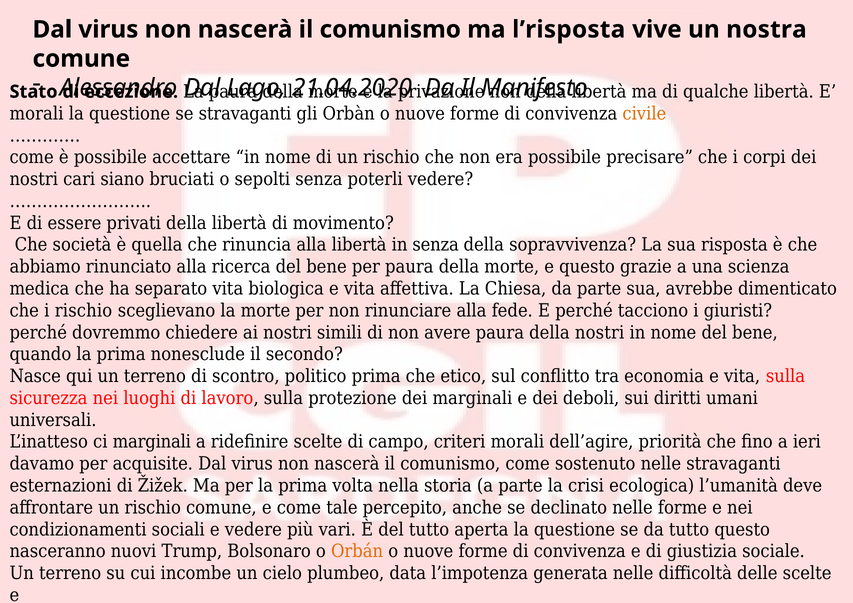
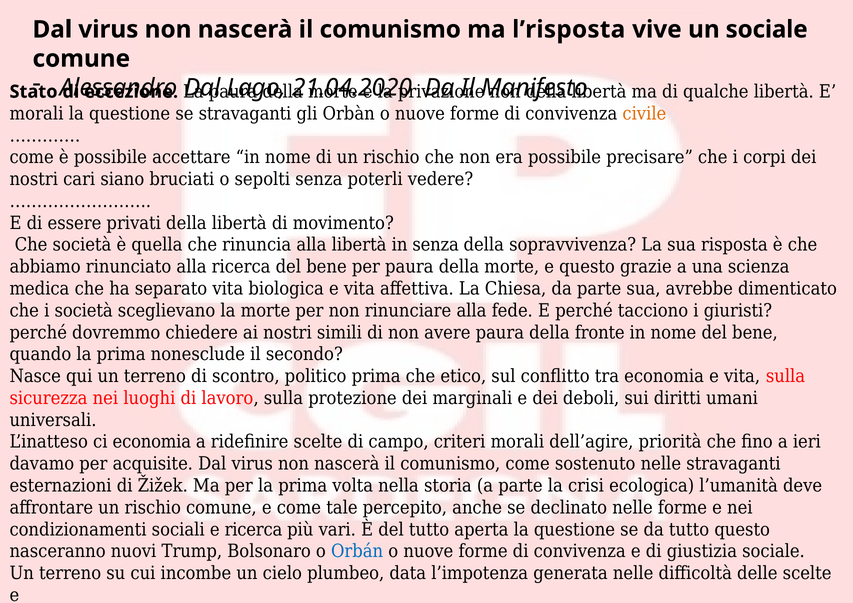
un nostra: nostra -> sociale
i rischio: rischio -> società
della nostri: nostri -> fronte
ci marginali: marginali -> economia
e vedere: vedere -> ricerca
Orbán colour: orange -> blue
